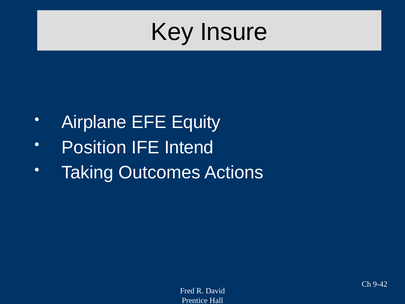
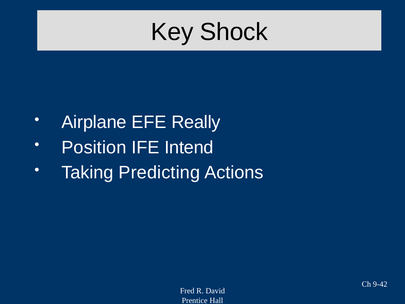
Insure: Insure -> Shock
Equity: Equity -> Really
Outcomes: Outcomes -> Predicting
